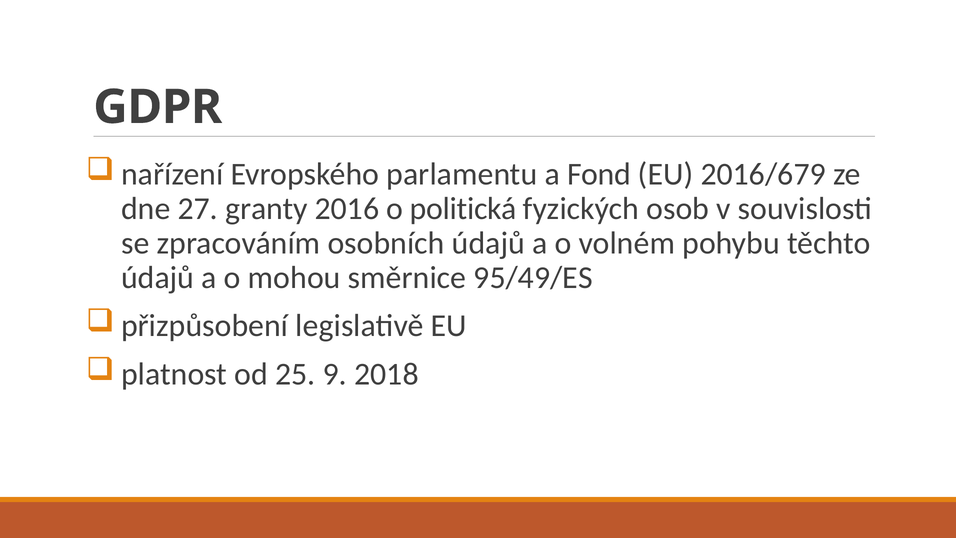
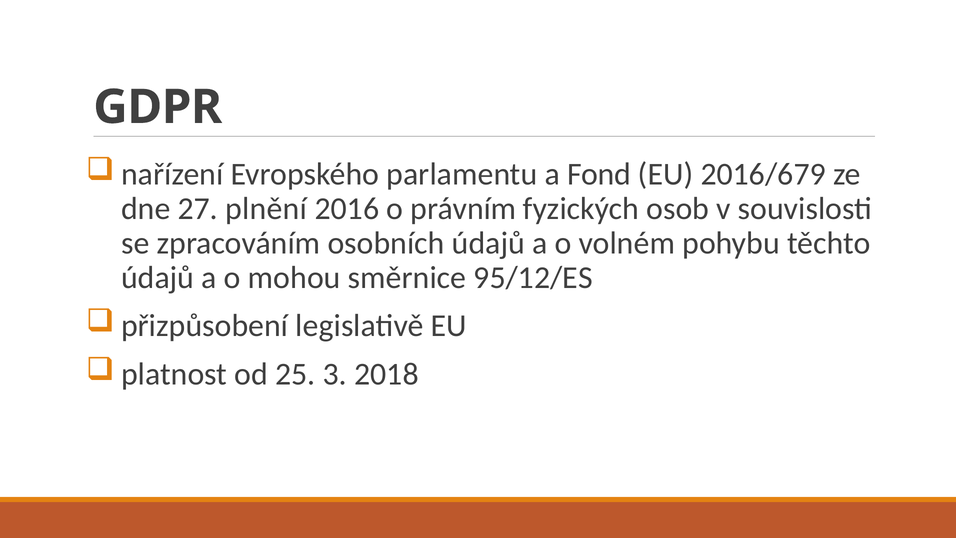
granty: granty -> plnění
politická: politická -> právním
95/49/ES: 95/49/ES -> 95/12/ES
9: 9 -> 3
